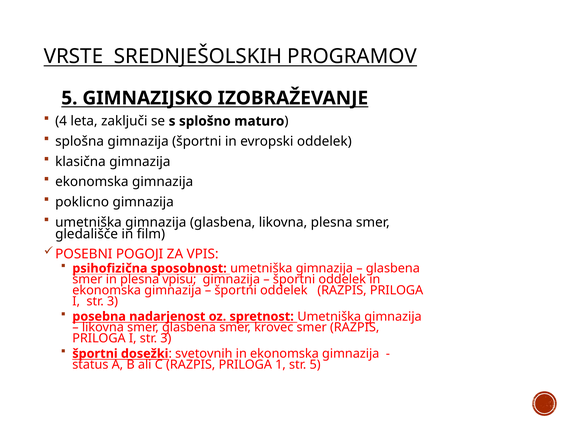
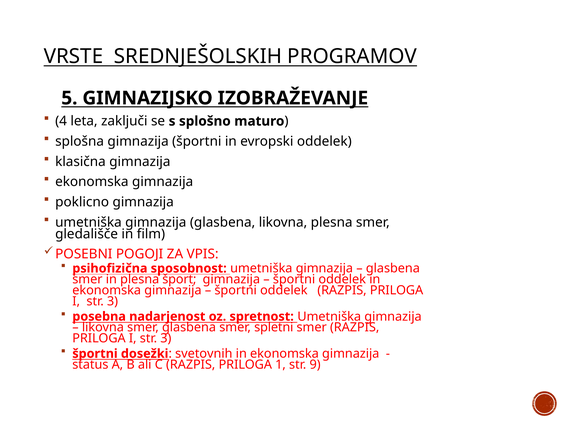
vpisu: vpisu -> šport
krovec: krovec -> spletni
str 5: 5 -> 9
